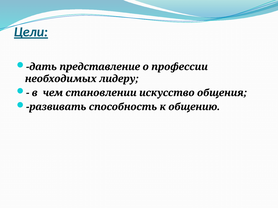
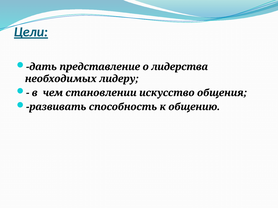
профессии: профессии -> лидерства
